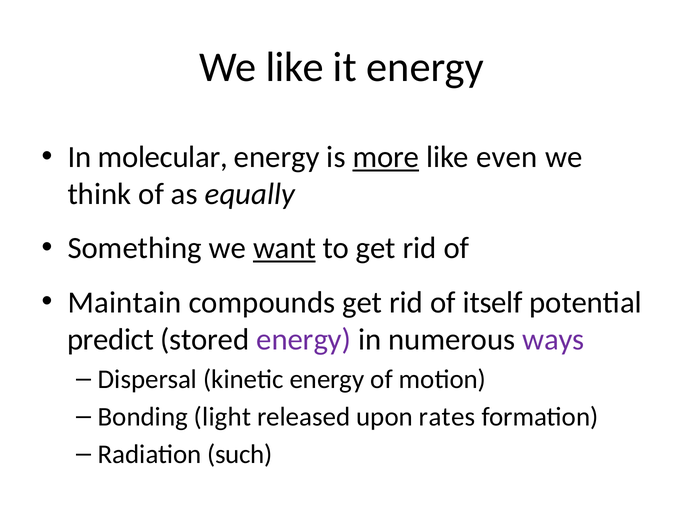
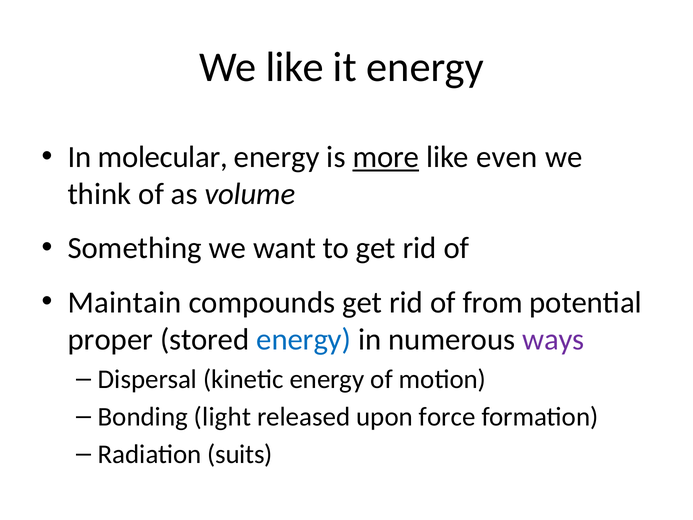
equally: equally -> volume
want underline: present -> none
itself: itself -> from
predict: predict -> proper
energy at (304, 339) colour: purple -> blue
rates: rates -> force
such: such -> suits
